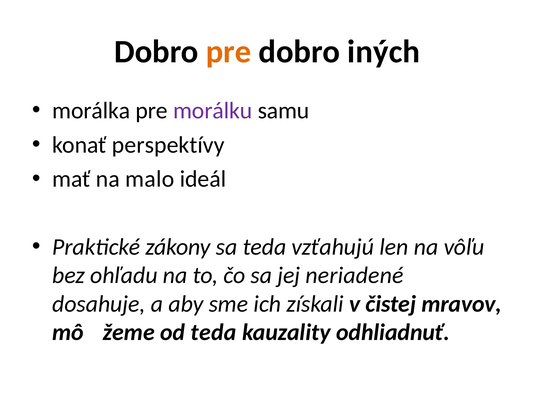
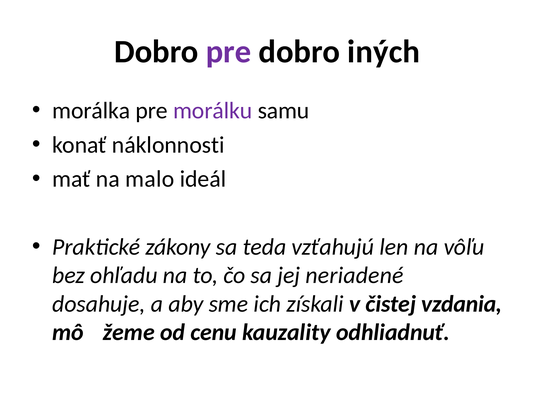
pre at (229, 52) colour: orange -> purple
perspektívy: perspektívy -> náklonnosti
mravov: mravov -> vzdania
od teda: teda -> cenu
